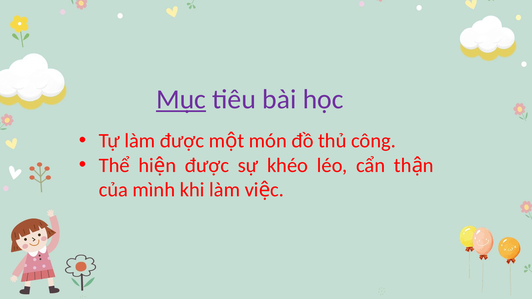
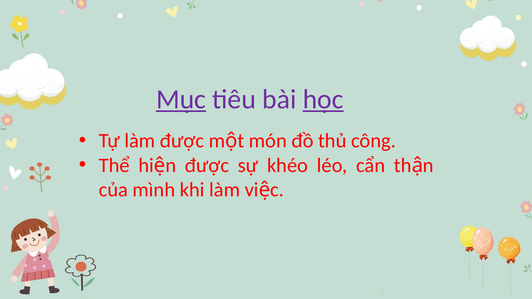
học underline: none -> present
